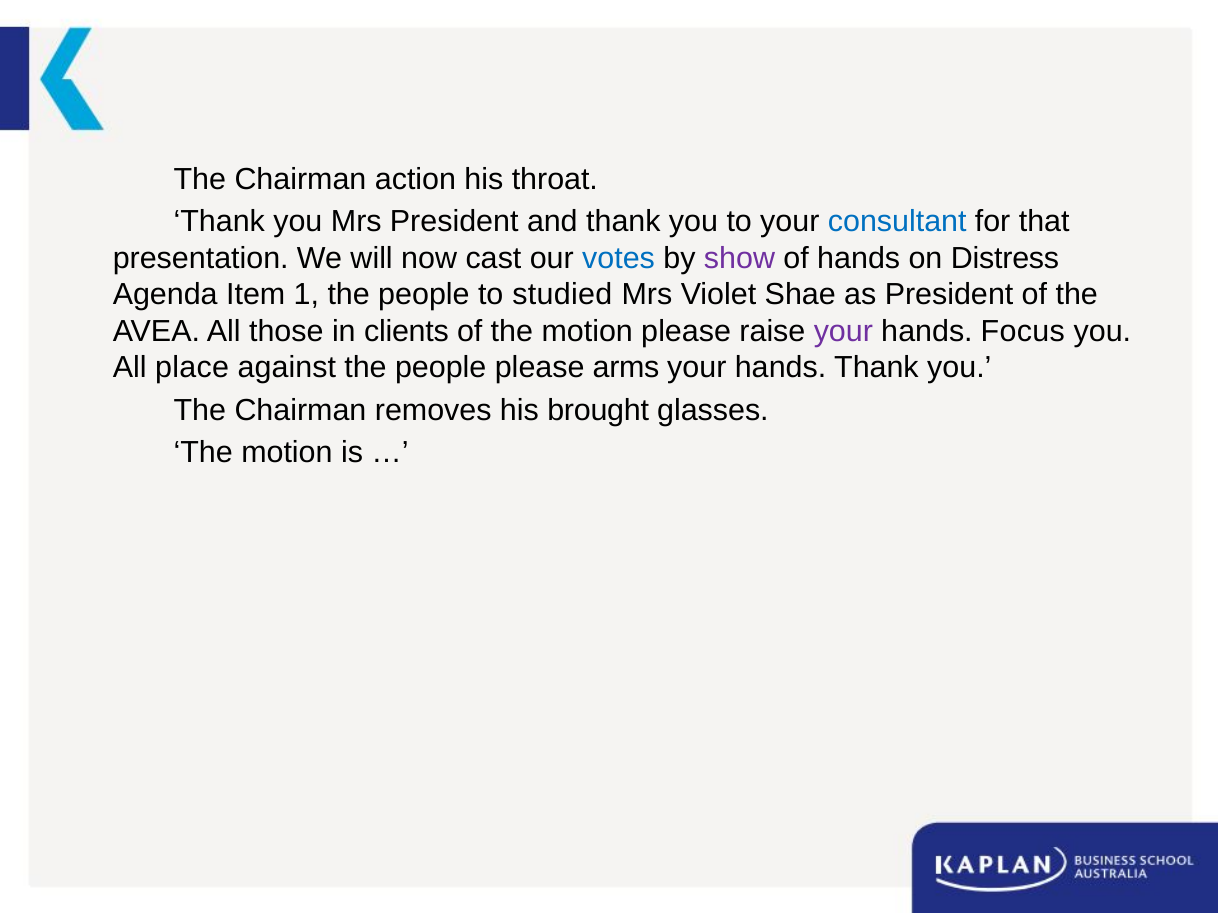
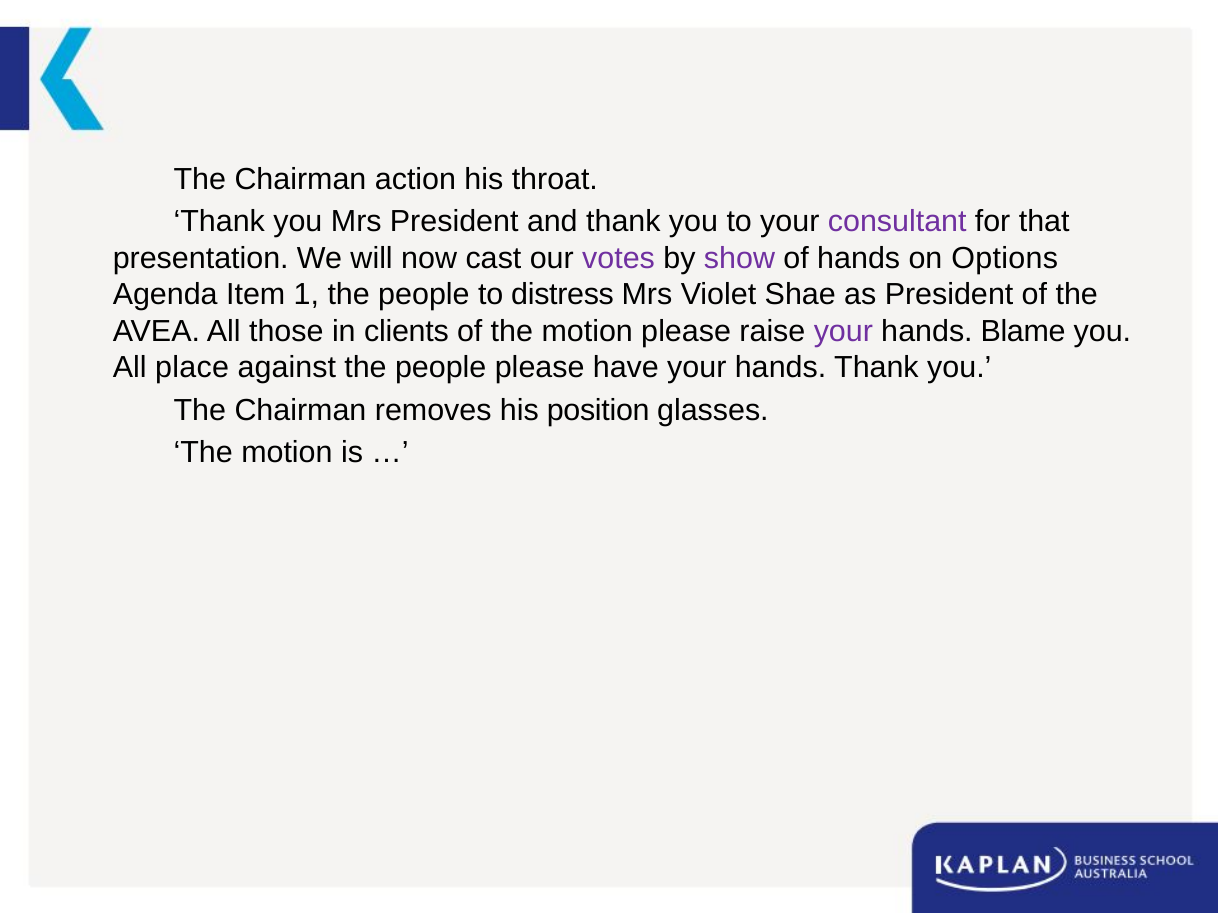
consultant colour: blue -> purple
votes colour: blue -> purple
Distress: Distress -> Options
studied: studied -> distress
Focus: Focus -> Blame
arms: arms -> have
brought: brought -> position
